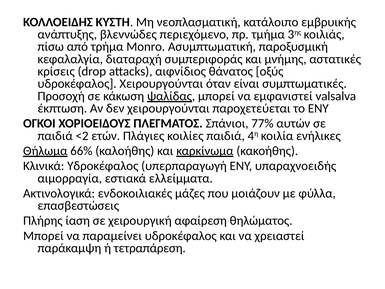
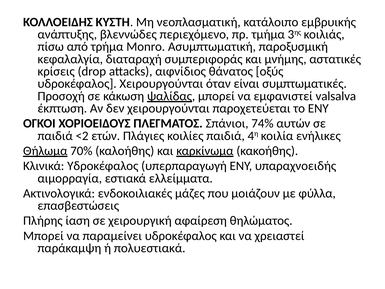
77%: 77% -> 74%
66%: 66% -> 70%
τετραπάρεση: τετραπάρεση -> πολυεστιακά
